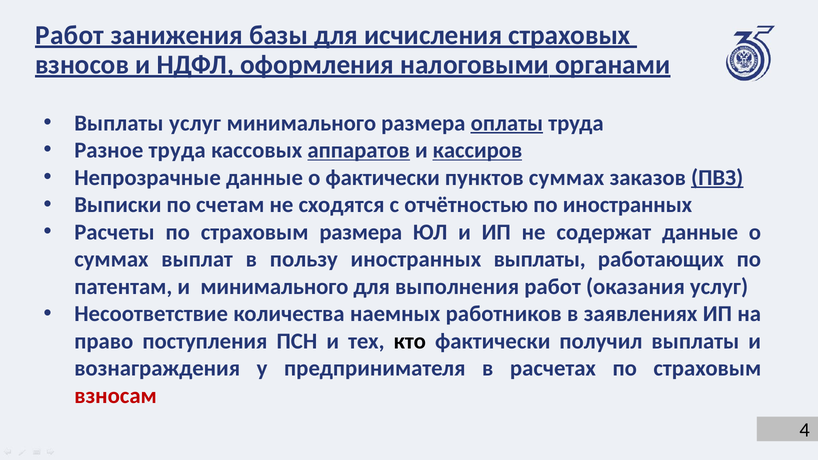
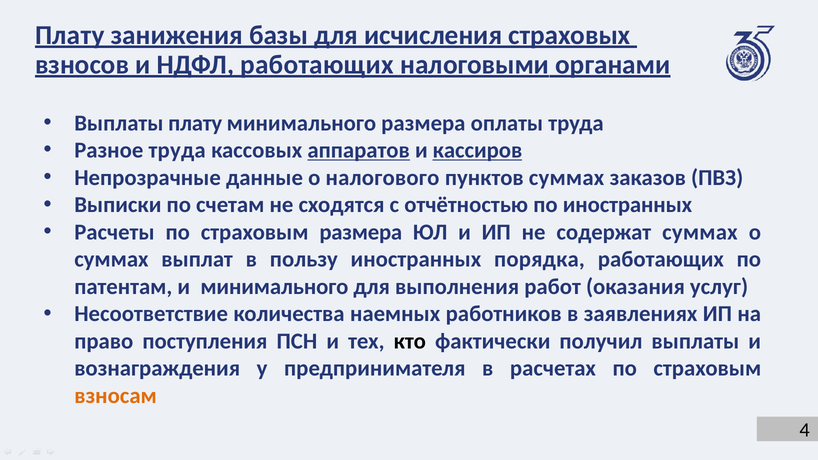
Работ at (70, 35): Работ -> Плату
НДФЛ оформления: оформления -> работающих
Выплаты услуг: услуг -> плату
оплаты underline: present -> none
о фактически: фактически -> налогового
ПВЗ underline: present -> none
содержат данные: данные -> суммах
иностранных выплаты: выплаты -> порядка
взносам colour: red -> orange
